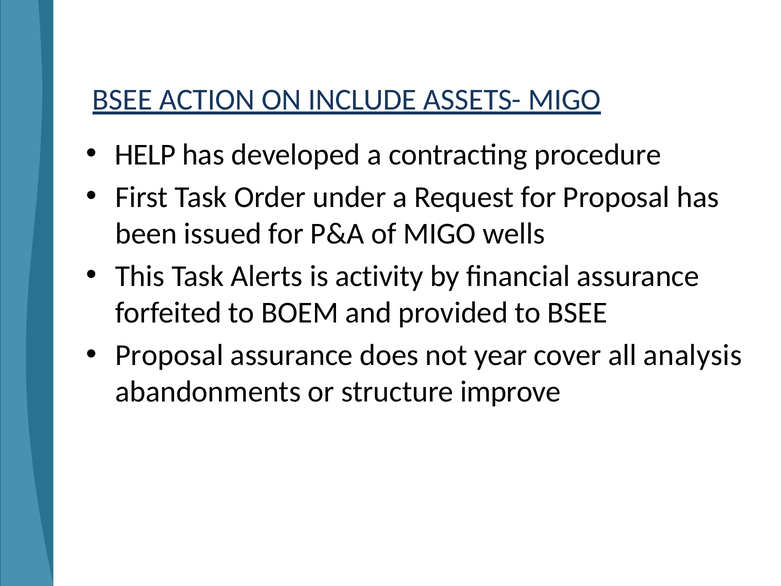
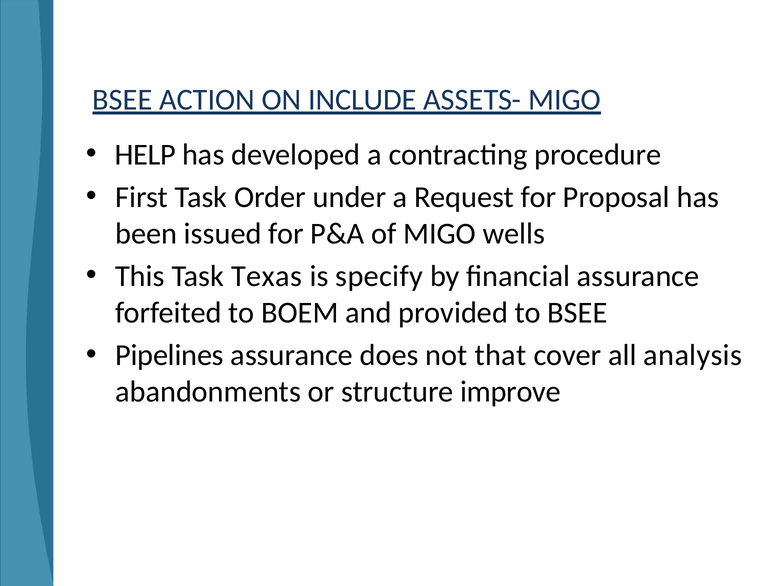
Alerts: Alerts -> Texas
activity: activity -> specify
Proposal at (169, 355): Proposal -> Pipelines
year: year -> that
